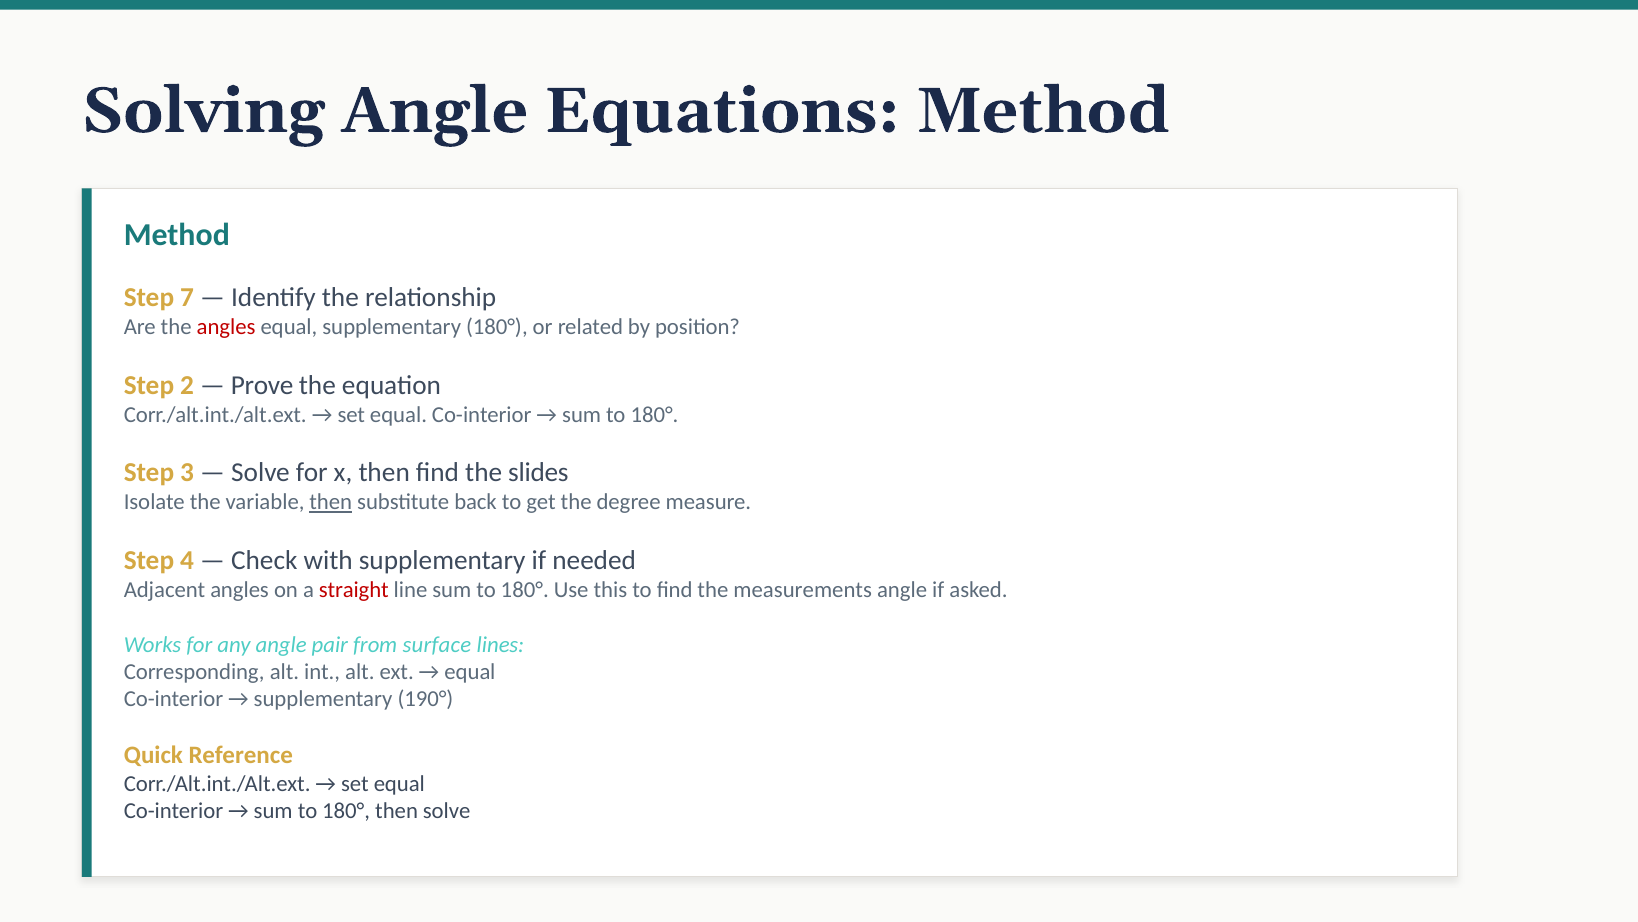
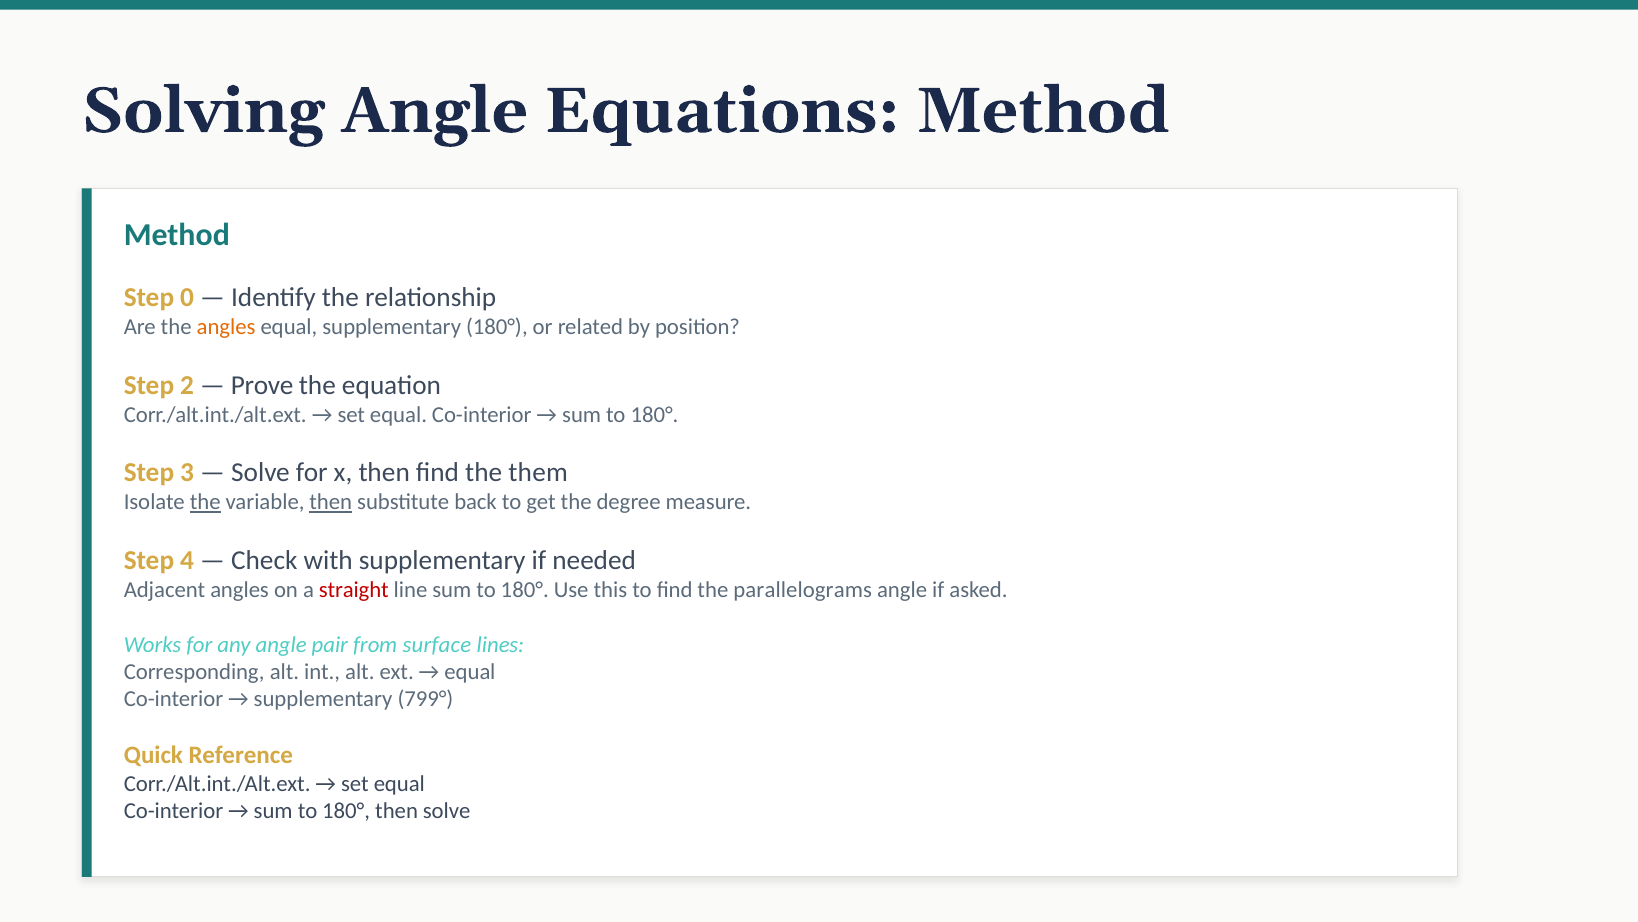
7: 7 -> 0
angles at (226, 327) colour: red -> orange
slides: slides -> them
the at (205, 502) underline: none -> present
measurements: measurements -> parallelograms
190°: 190° -> 799°
